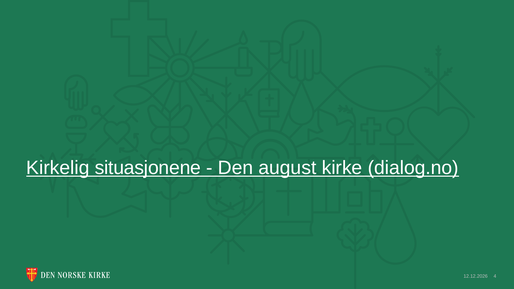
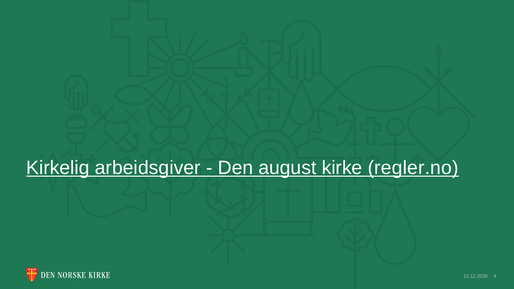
situasjonene: situasjonene -> arbeidsgiver
dialog.no: dialog.no -> regler.no
